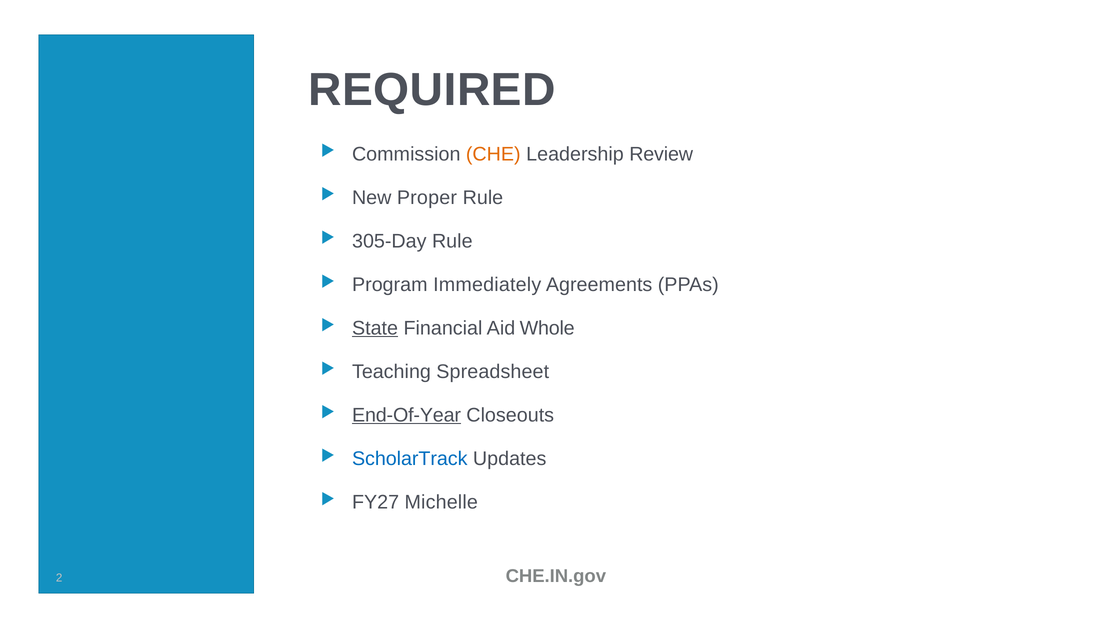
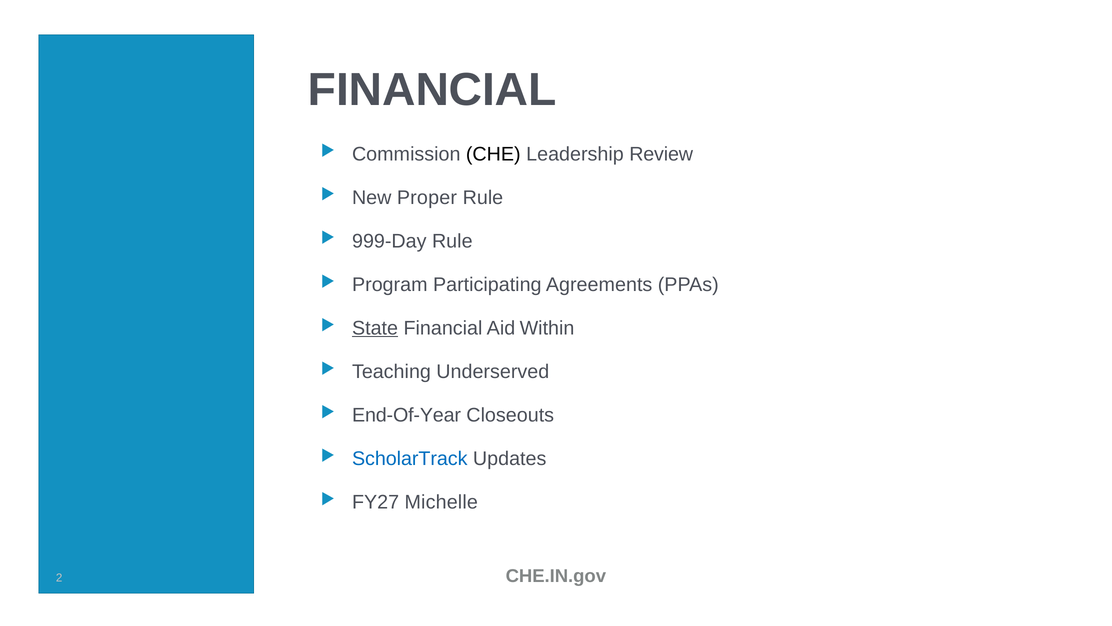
REQUIRED at (432, 90): REQUIRED -> FINANCIAL
CHE colour: orange -> black
305-Day: 305-Day -> 999-Day
Immediately: Immediately -> Participating
Whole: Whole -> Within
Spreadsheet: Spreadsheet -> Underserved
End-Of-Year underline: present -> none
